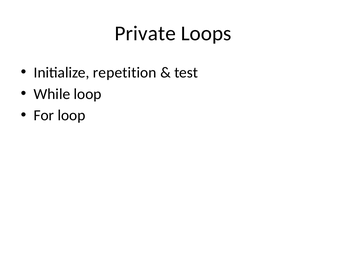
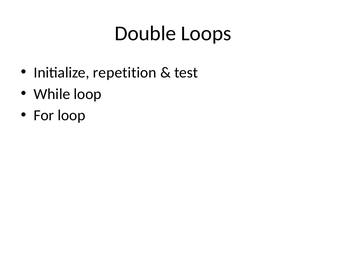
Private: Private -> Double
